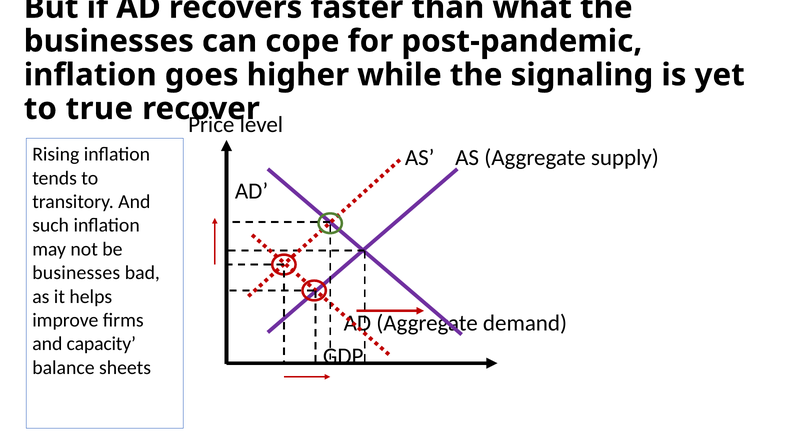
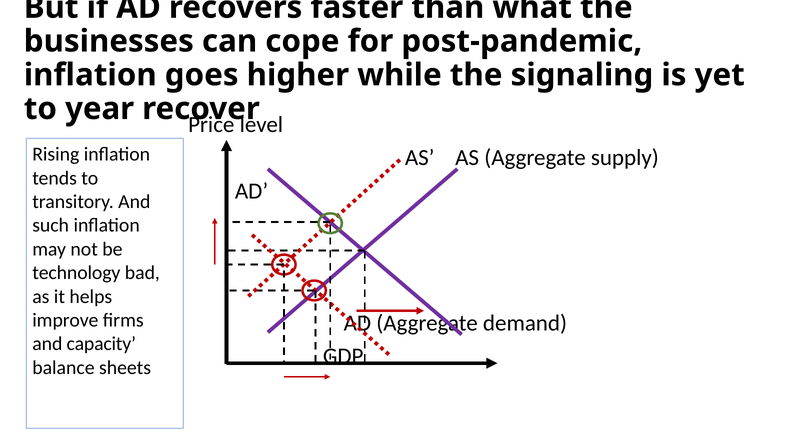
true: true -> year
businesses at (76, 273): businesses -> technology
